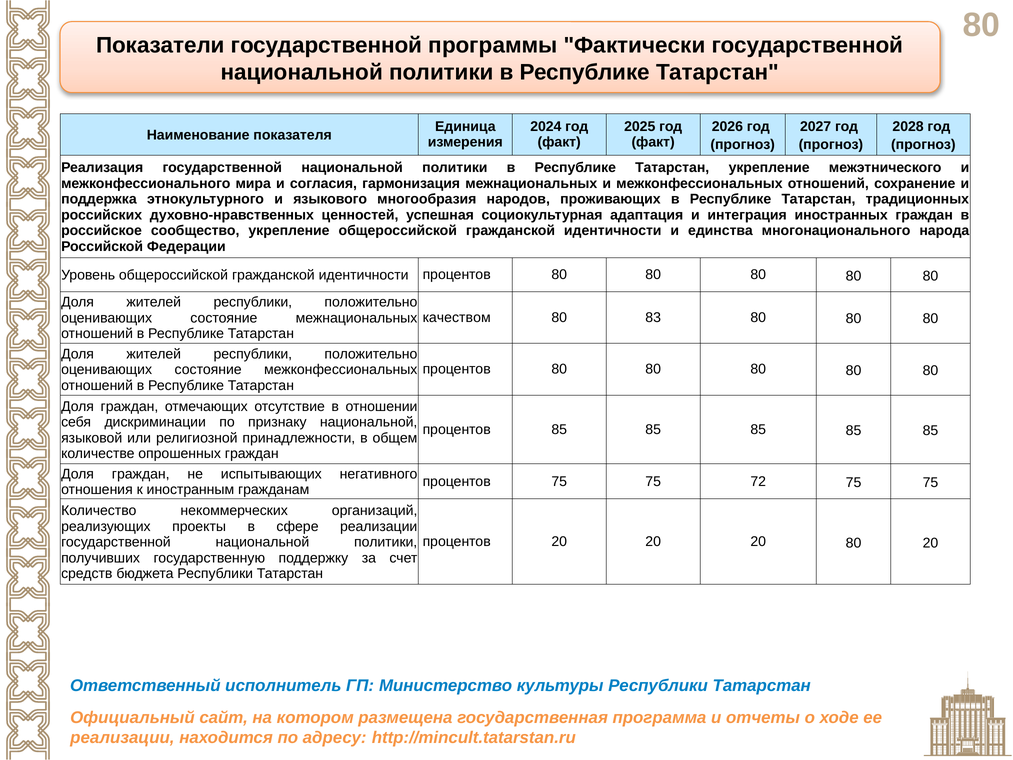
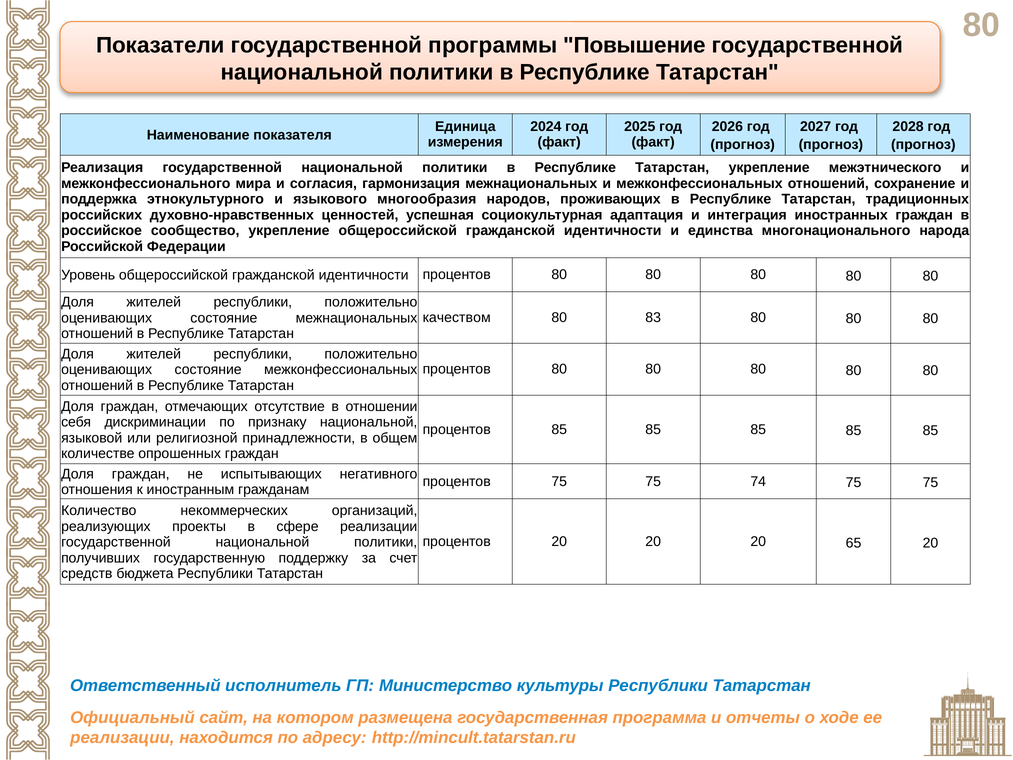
Фактически: Фактически -> Повышение
72: 72 -> 74
20 80: 80 -> 65
